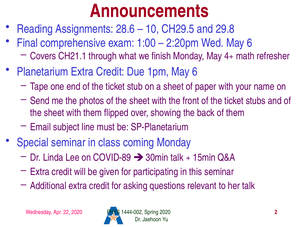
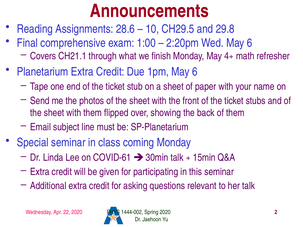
COVID-89: COVID-89 -> COVID-61
